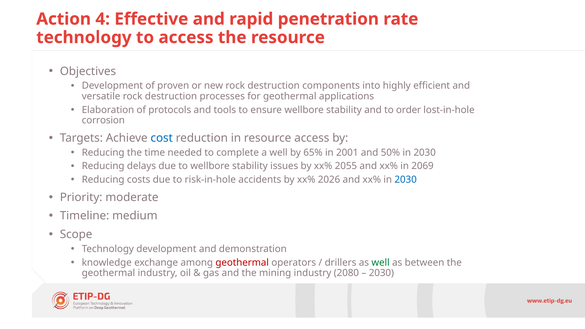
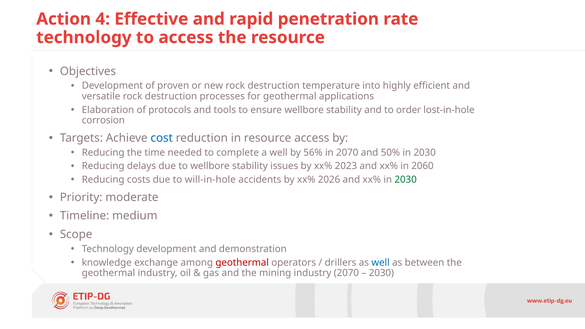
components: components -> temperature
65%: 65% -> 56%
in 2001: 2001 -> 2070
2055: 2055 -> 2023
2069: 2069 -> 2060
risk-in-hole: risk-in-hole -> will-in-hole
2030 at (406, 180) colour: blue -> green
well at (381, 263) colour: green -> blue
industry 2080: 2080 -> 2070
